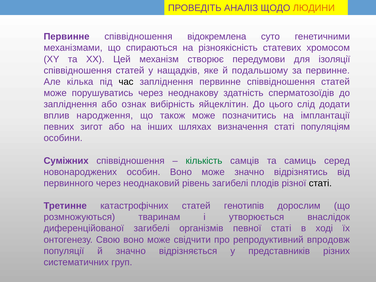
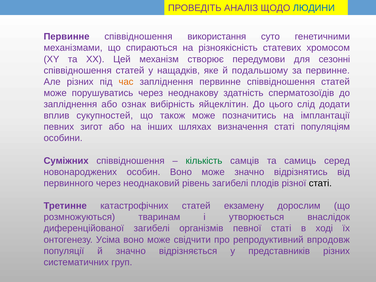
ЛЮДИНИ colour: orange -> blue
відокремлена: відокремлена -> використання
ізоляції: ізоляції -> сезонні
Але кілька: кілька -> різних
час colour: black -> orange
народження: народження -> сукупностей
генотипів: генотипів -> екзамену
Свою: Свою -> Усіма
